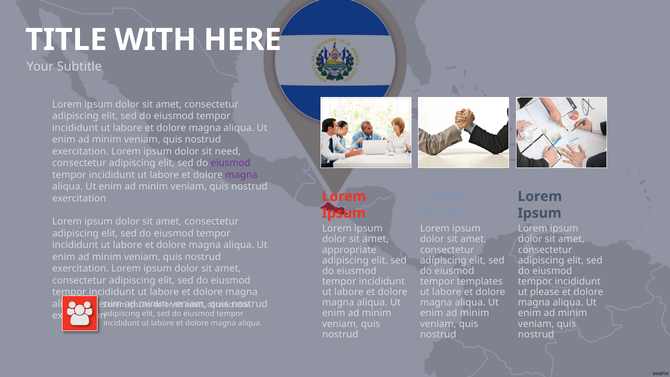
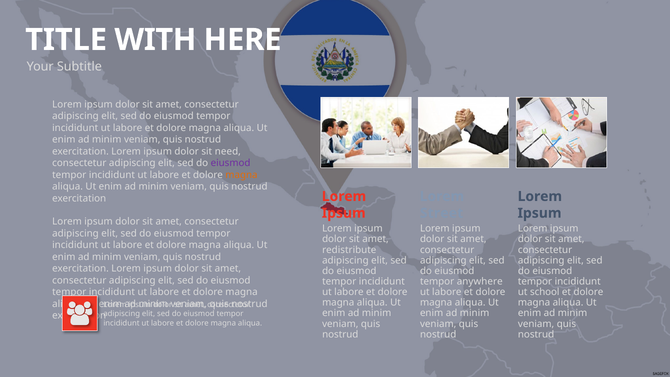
magna at (241, 175) colour: purple -> orange
appropriate: appropriate -> redistribute
templates: templates -> anywhere
please: please -> school
